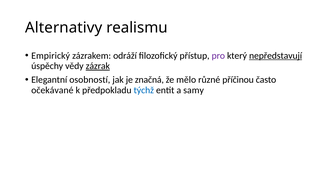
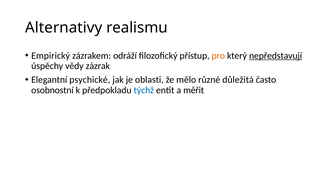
pro colour: purple -> orange
zázrak underline: present -> none
osobností: osobností -> psychické
značná: značná -> oblasti
příčinou: příčinou -> důležitá
očekávané: očekávané -> osobnostní
samy: samy -> měřit
